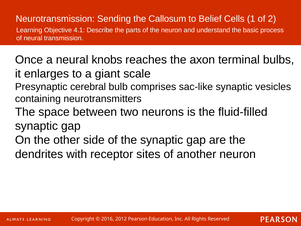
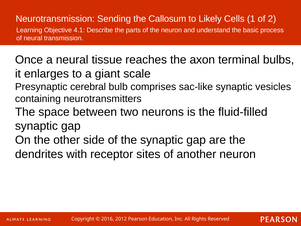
Belief: Belief -> Likely
knobs: knobs -> tissue
